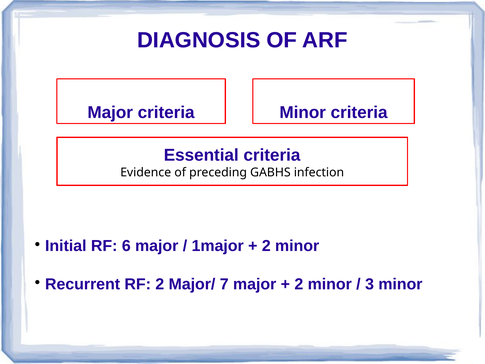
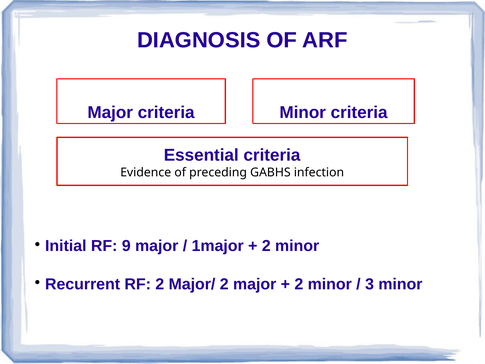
6: 6 -> 9
Major/ 7: 7 -> 2
